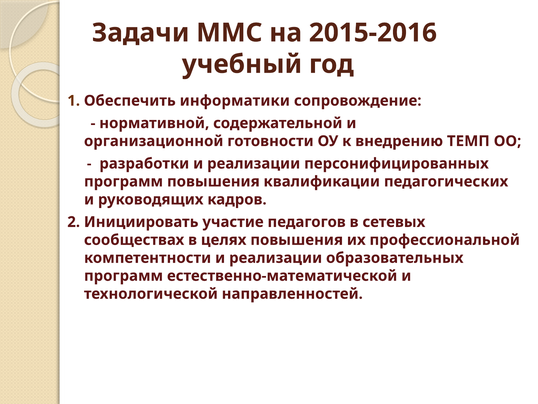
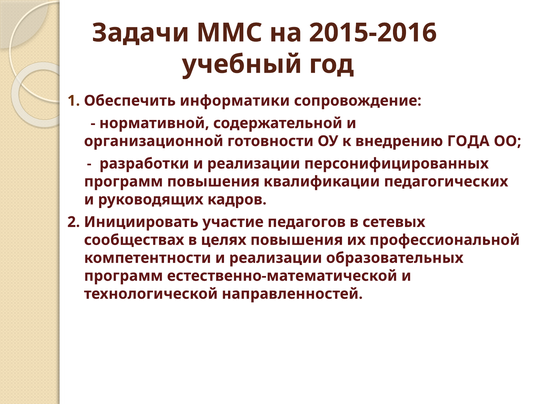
ТЕМП: ТЕМП -> ГОДА
